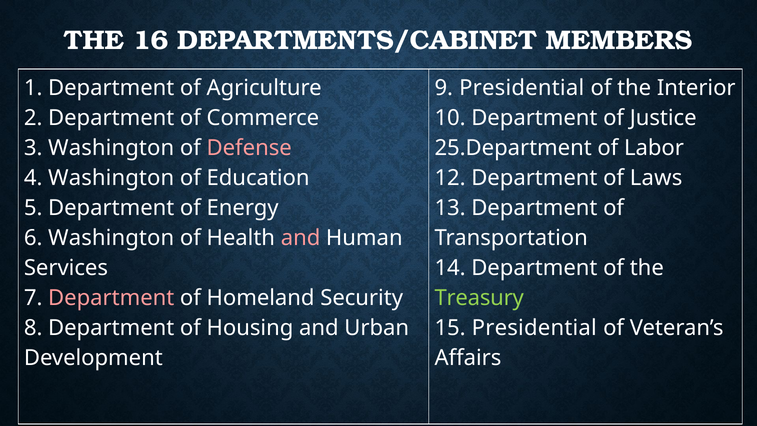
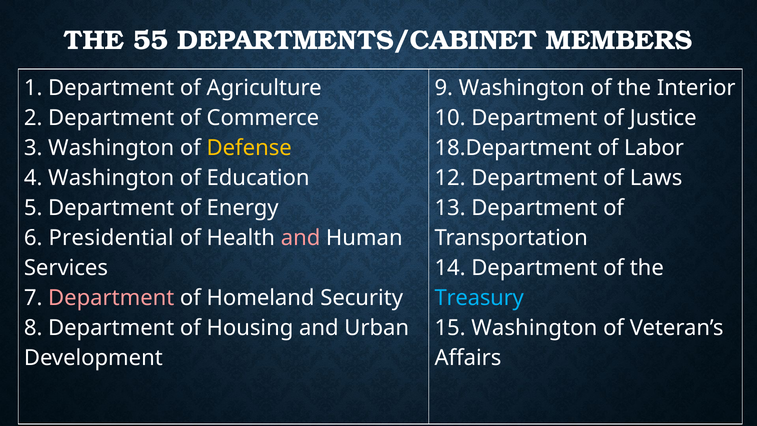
16: 16 -> 55
9 Presidential: Presidential -> Washington
Defense colour: pink -> yellow
25.Department: 25.Department -> 18.Department
6 Washington: Washington -> Presidential
Treasury colour: light green -> light blue
15 Presidential: Presidential -> Washington
